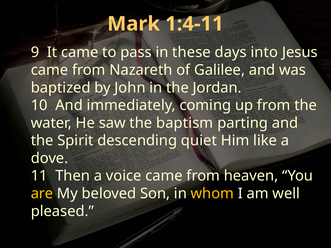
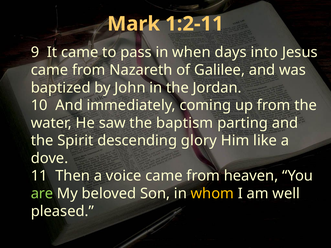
1:4-11: 1:4-11 -> 1:2-11
these: these -> when
quiet: quiet -> glory
are colour: yellow -> light green
